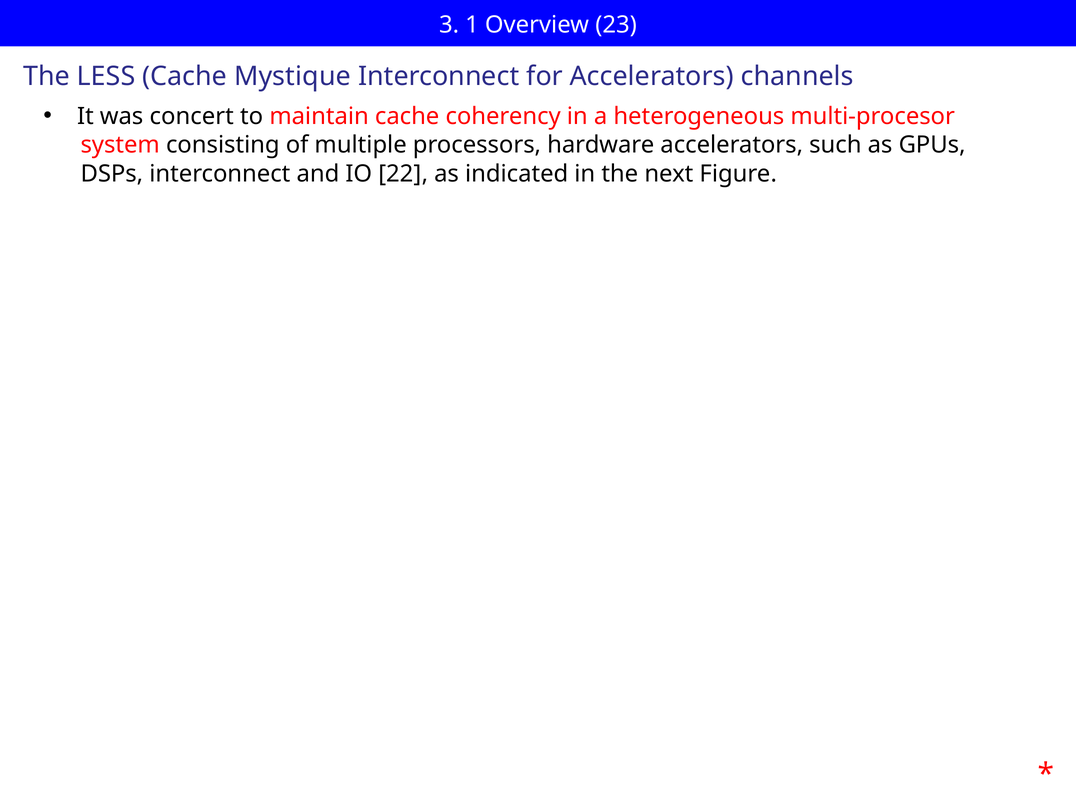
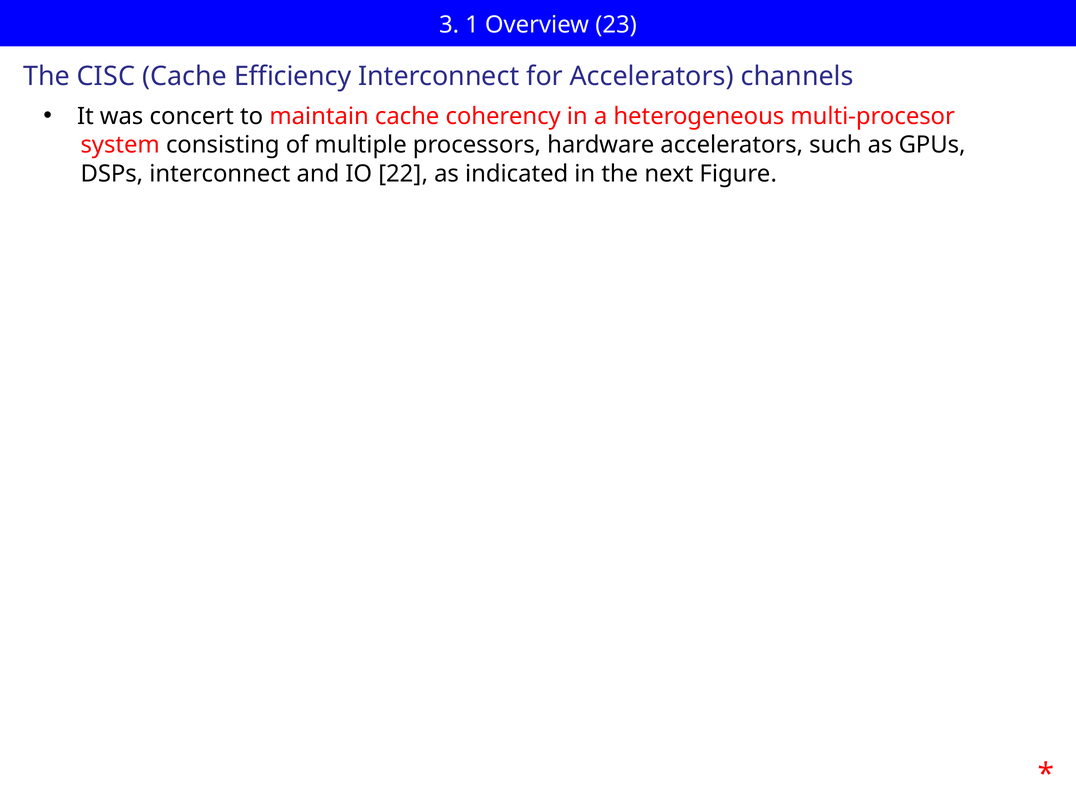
LESS: LESS -> CISC
Mystique: Mystique -> Efficiency
